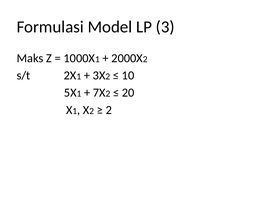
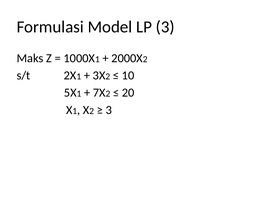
2 at (109, 110): 2 -> 3
